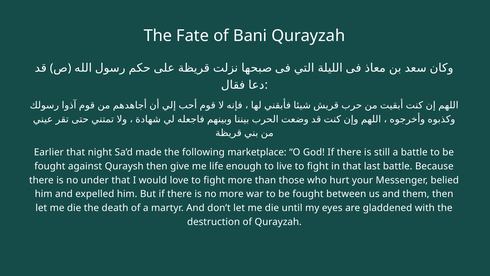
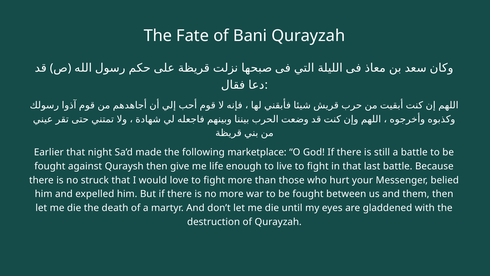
under: under -> struck
